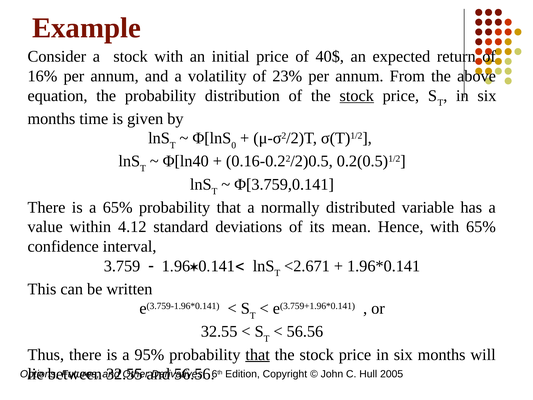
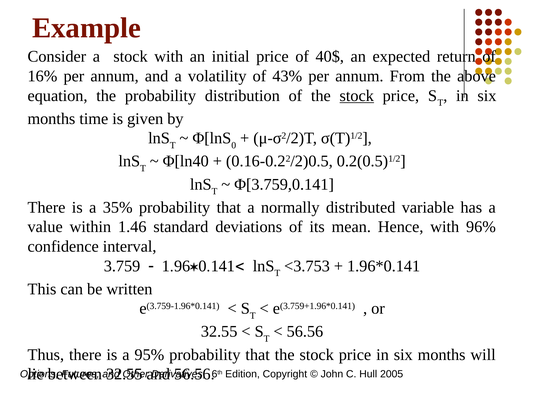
23%: 23% -> 43%
a 65%: 65% -> 35%
4.12: 4.12 -> 1.46
with 65%: 65% -> 96%
<2.671: <2.671 -> <3.753
that at (258, 354) underline: present -> none
